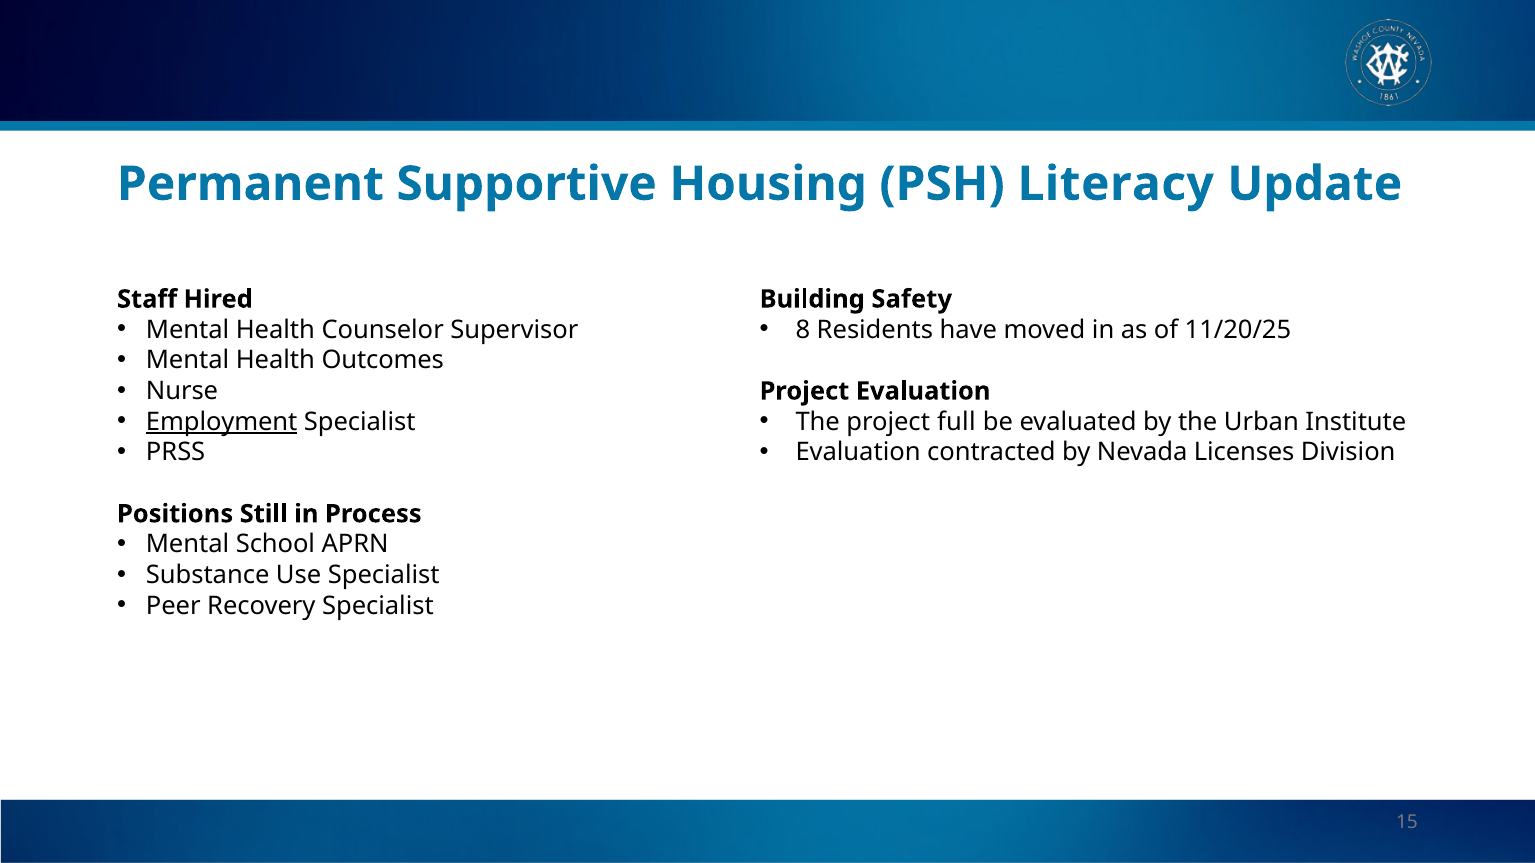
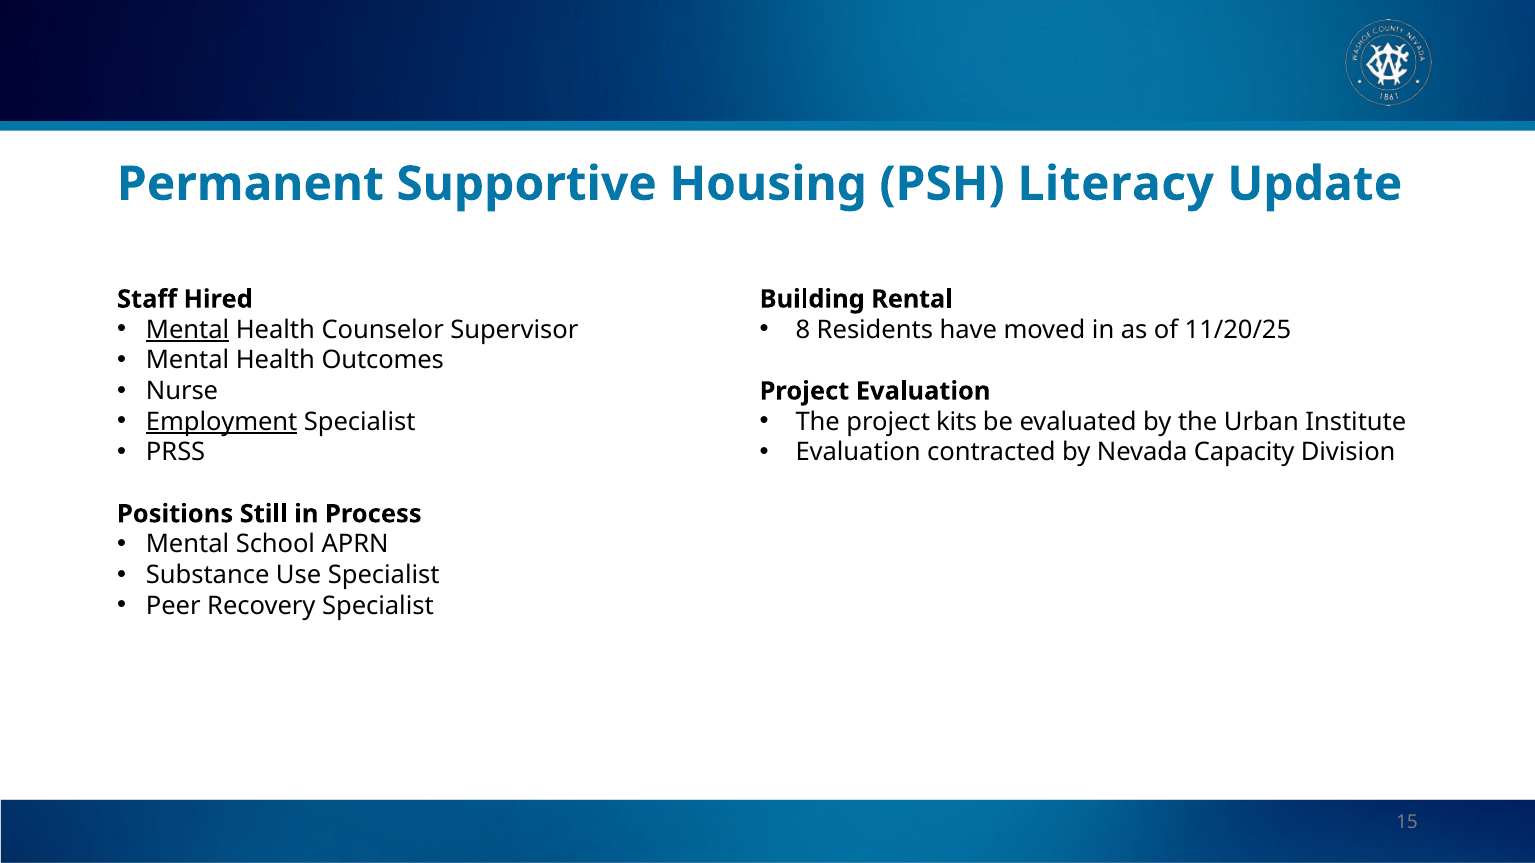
Safety: Safety -> Rental
Mental at (188, 330) underline: none -> present
full: full -> kits
Licenses: Licenses -> Capacity
